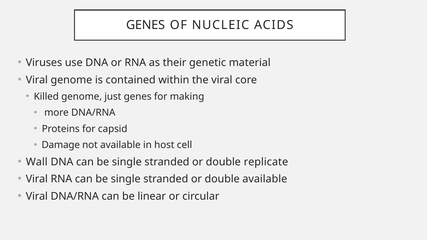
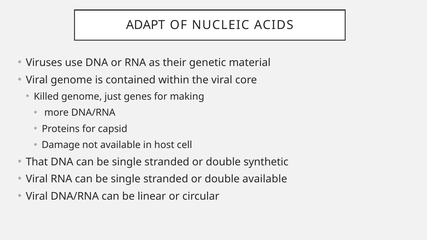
GENES at (146, 25): GENES -> ADAPT
Wall: Wall -> That
replicate: replicate -> synthetic
